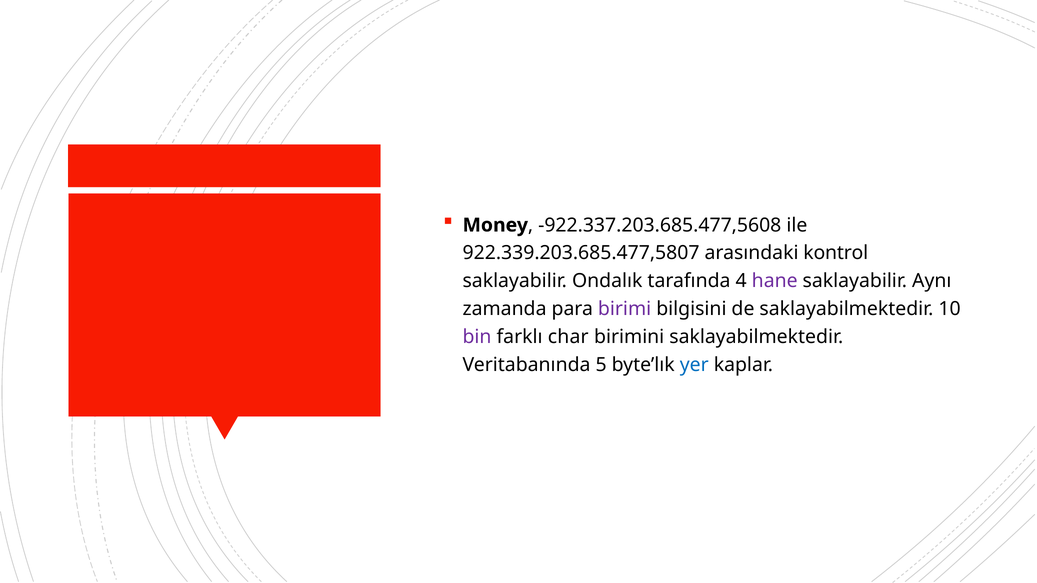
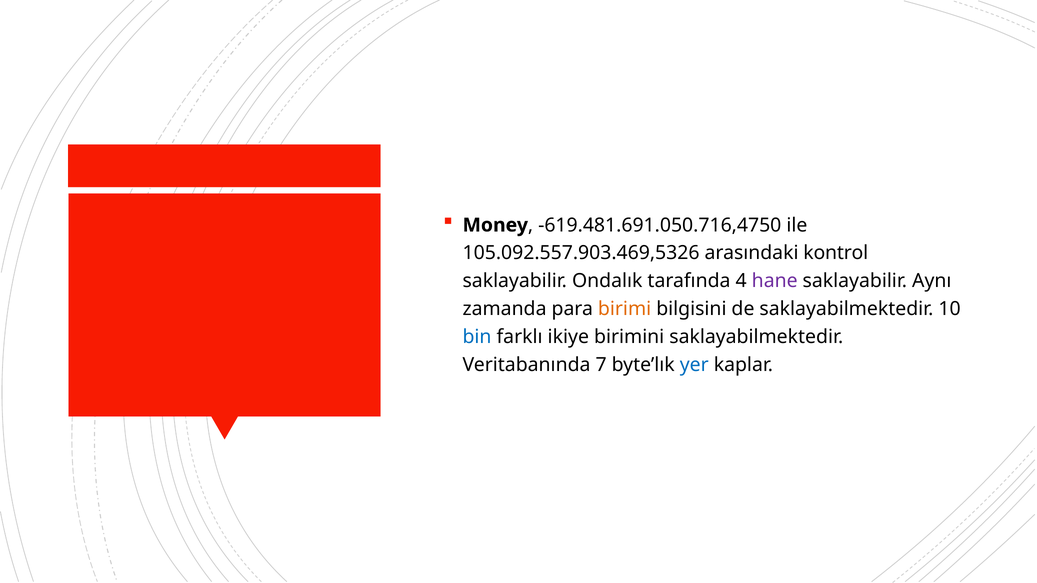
-922.337.203.685.477,5608: -922.337.203.685.477,5608 -> -619.481.691.050.716,4750
922.339.203.685.477,5807: 922.339.203.685.477,5807 -> 105.092.557.903.469,5326
birimi colour: purple -> orange
bin colour: purple -> blue
char: char -> ikiye
5: 5 -> 7
